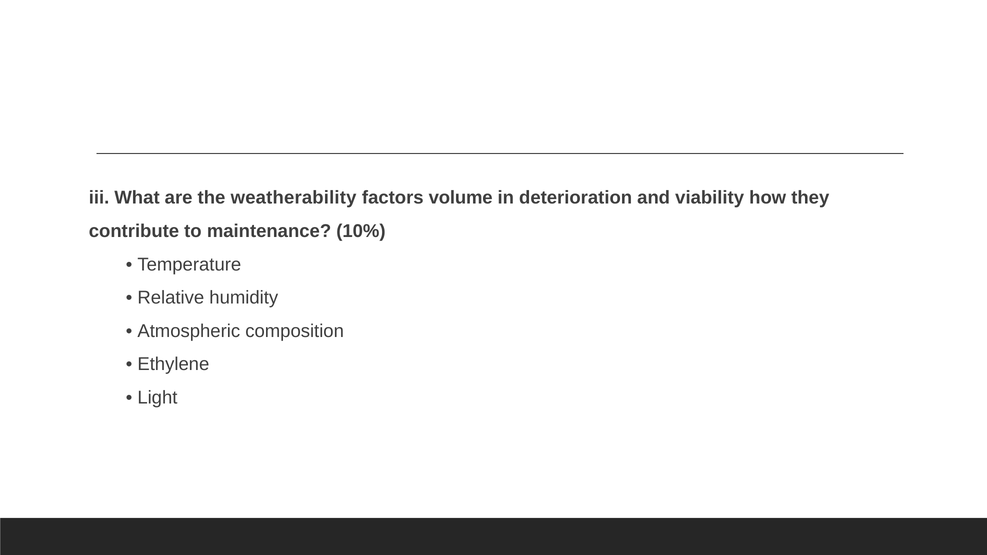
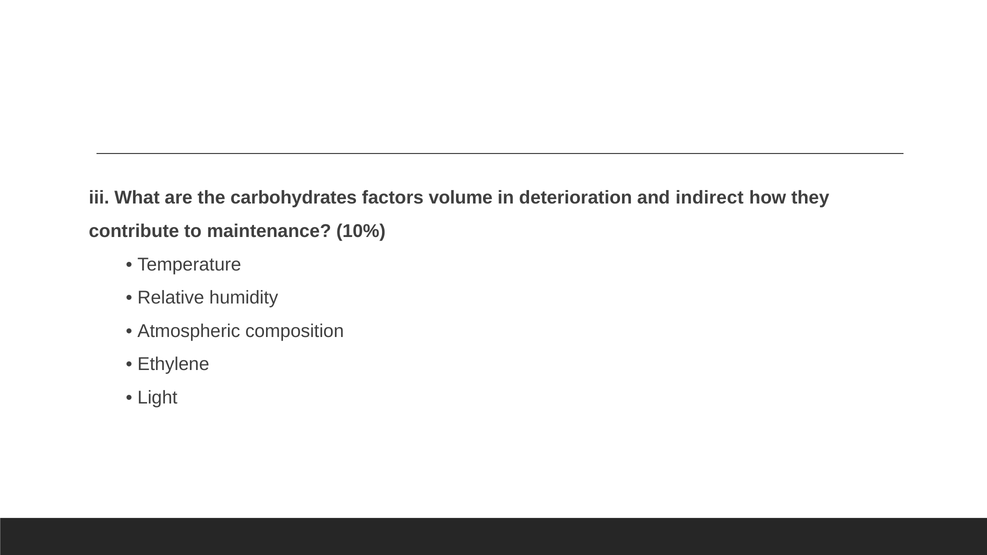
weatherability: weatherability -> carbohydrates
viability: viability -> indirect
